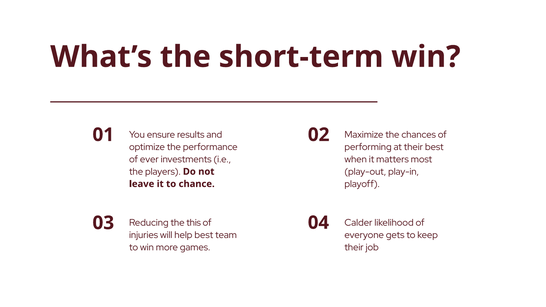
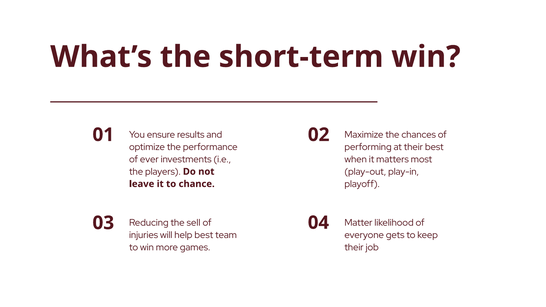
Calder: Calder -> Matter
this: this -> sell
